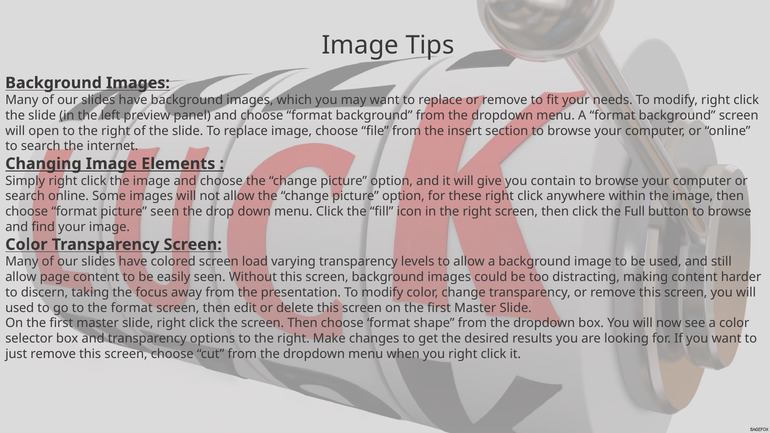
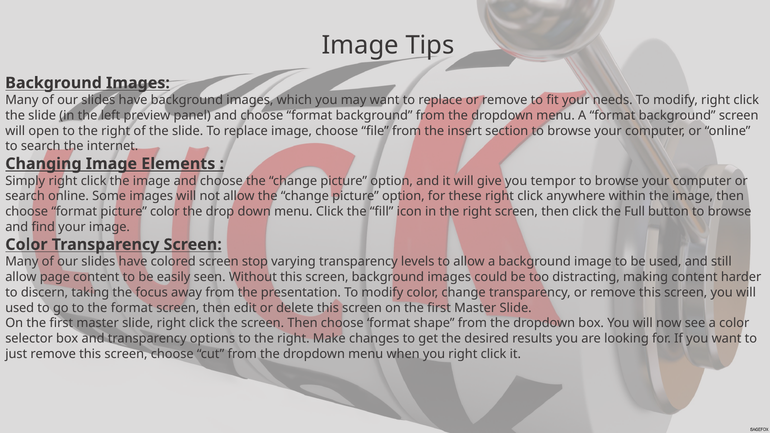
contain: contain -> tempor
picture seen: seen -> color
load: load -> stop
